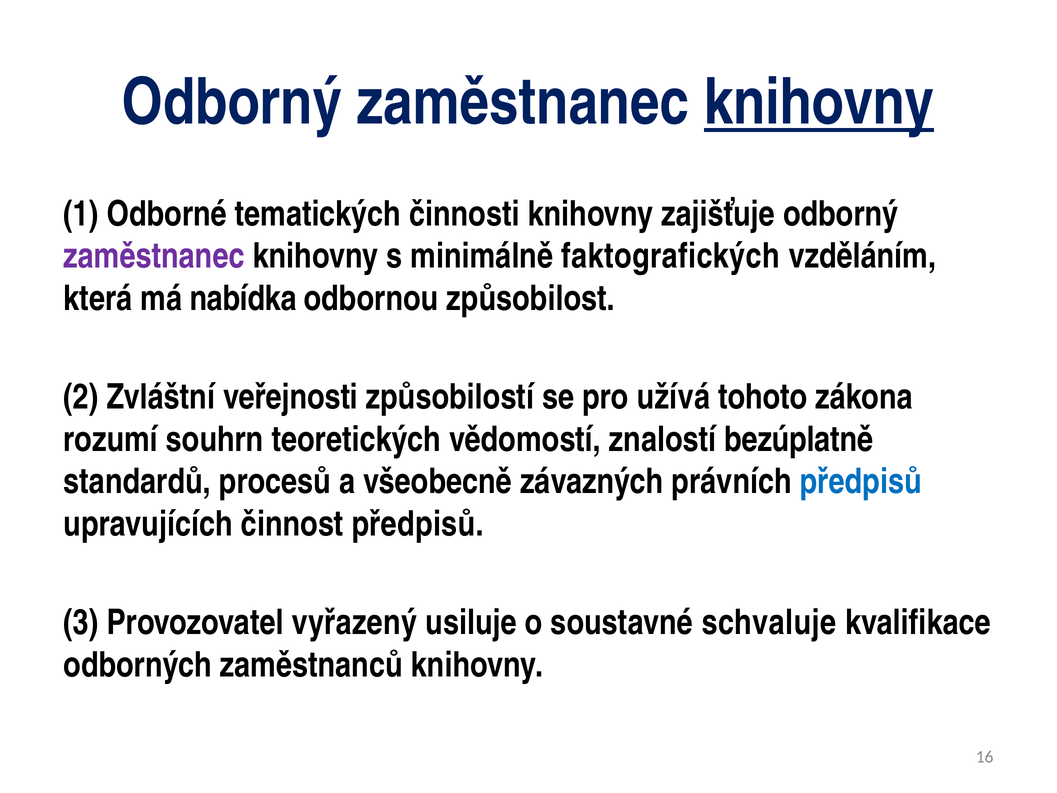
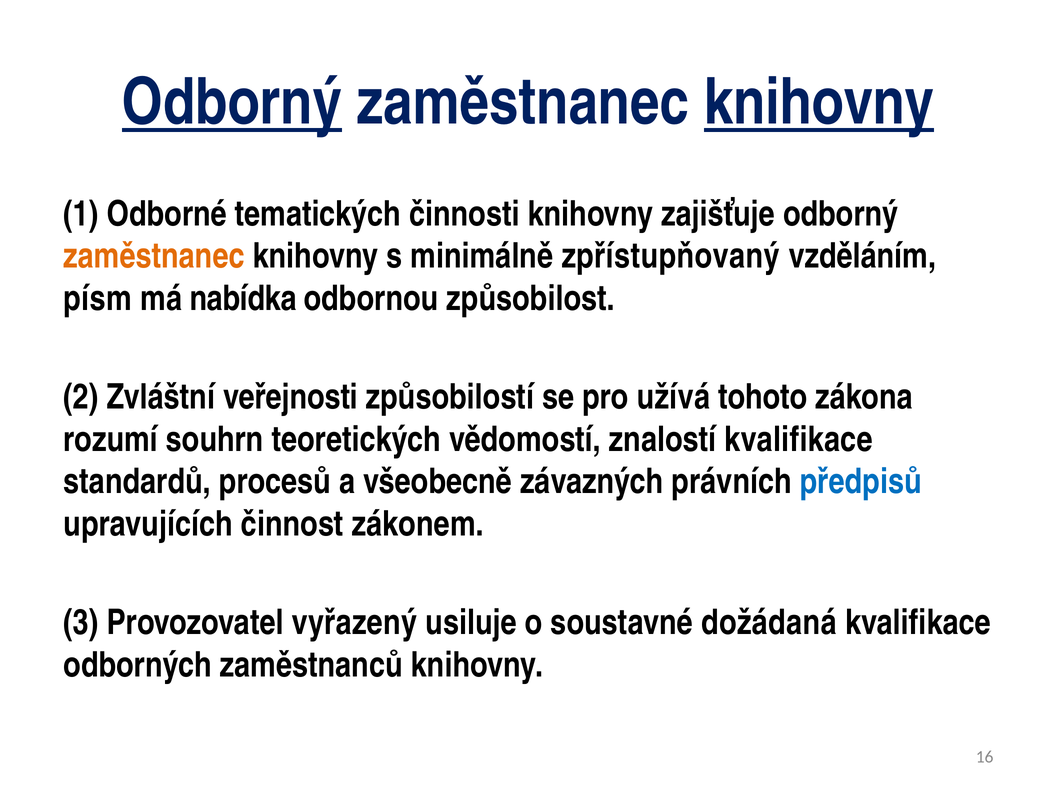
Odborný at (232, 102) underline: none -> present
zaměstnanec at (154, 256) colour: purple -> orange
faktografických: faktografických -> zpřístupňovaný
která: která -> písm
znalostí bezúplatně: bezúplatně -> kvalifikace
činnost předpisů: předpisů -> zákonem
schvaluje: schvaluje -> dožádaná
